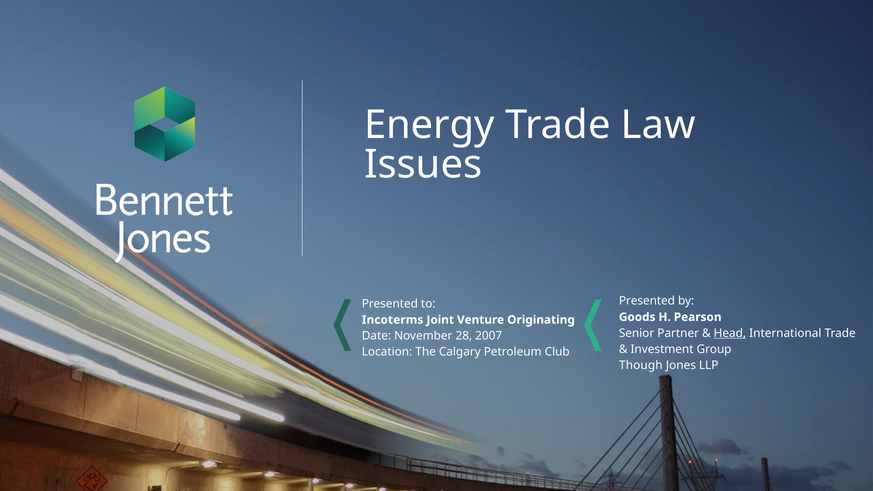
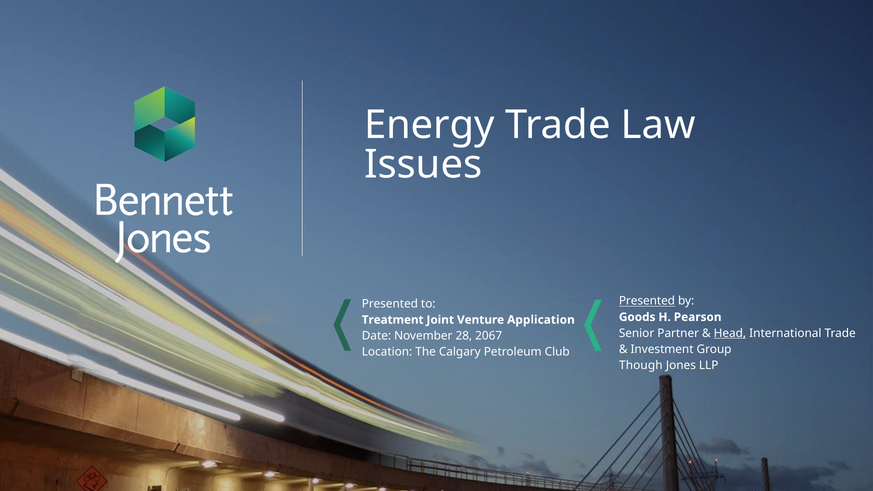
Presented at (647, 301) underline: none -> present
Incoterms: Incoterms -> Treatment
Originating: Originating -> Application
2007: 2007 -> 2067
